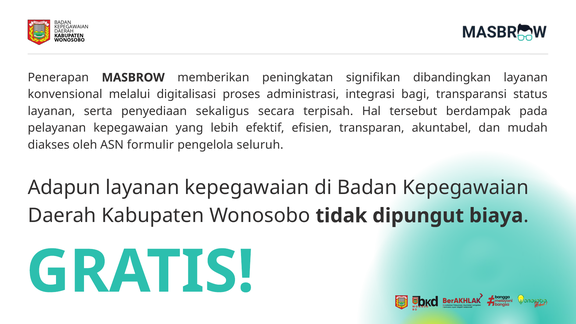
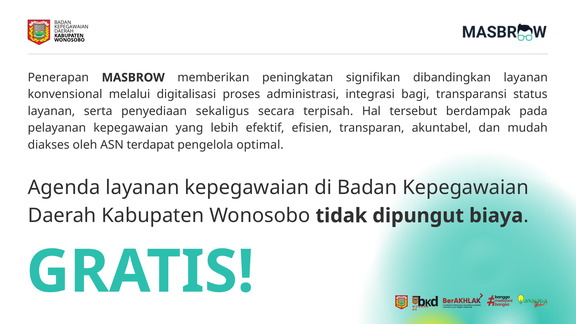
formulir: formulir -> terdapat
seluruh: seluruh -> optimal
Adapun: Adapun -> Agenda
